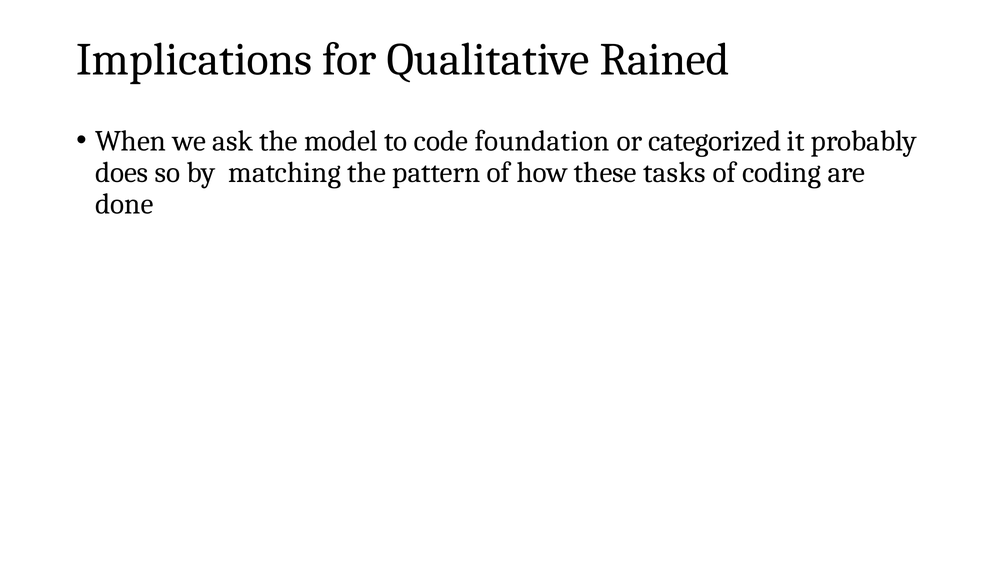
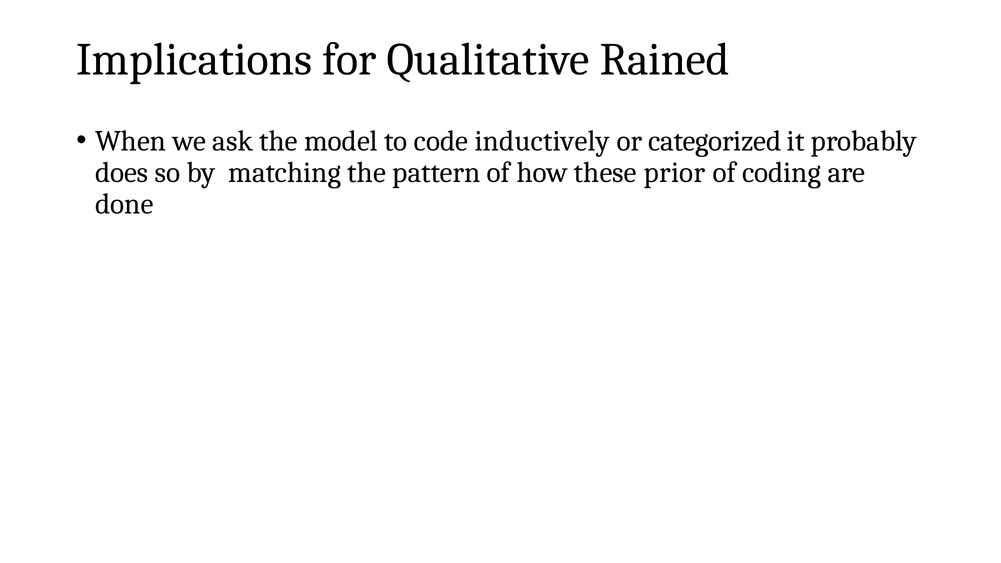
foundation: foundation -> inductively
tasks: tasks -> prior
